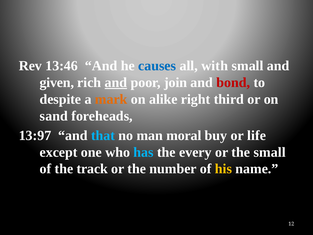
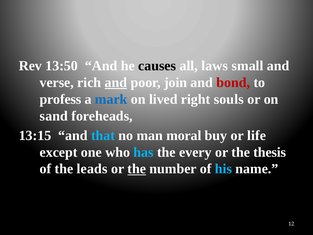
13:46: 13:46 -> 13:50
causes colour: blue -> black
with: with -> laws
given: given -> verse
despite: despite -> profess
mark colour: orange -> blue
alike: alike -> lived
third: third -> souls
13:97: 13:97 -> 13:15
the small: small -> thesis
track: track -> leads
the at (137, 169) underline: none -> present
his colour: yellow -> light blue
